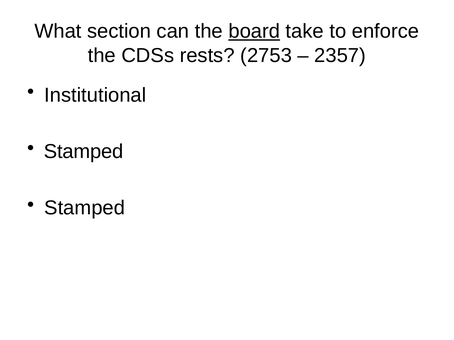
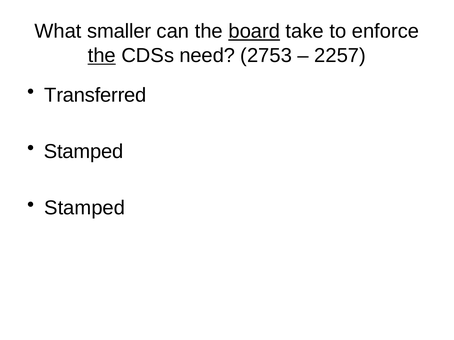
section: section -> smaller
the at (102, 56) underline: none -> present
rests: rests -> need
2357: 2357 -> 2257
Institutional: Institutional -> Transferred
